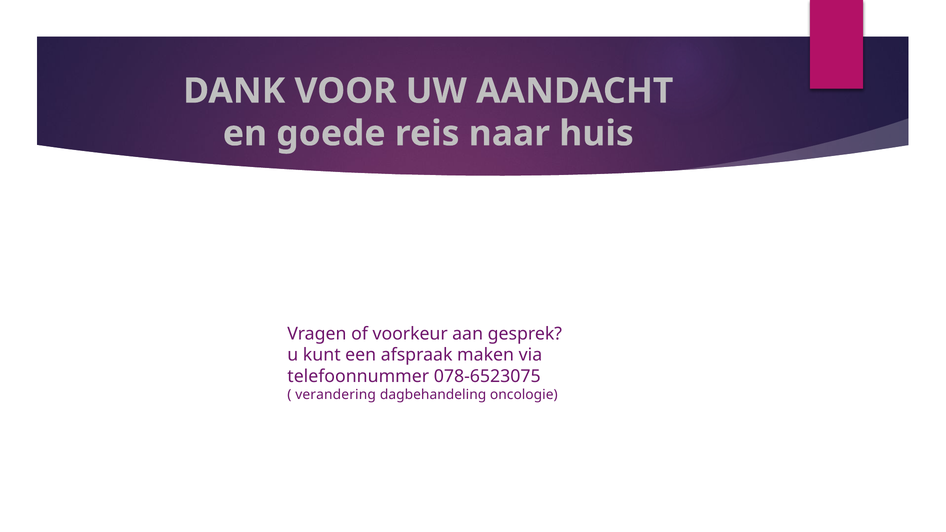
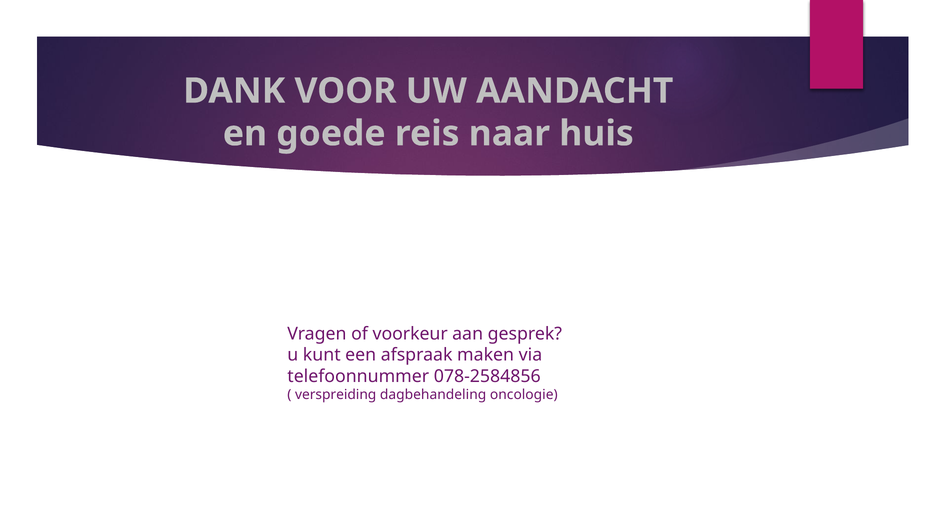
078-6523075: 078-6523075 -> 078-2584856
verandering: verandering -> verspreiding
